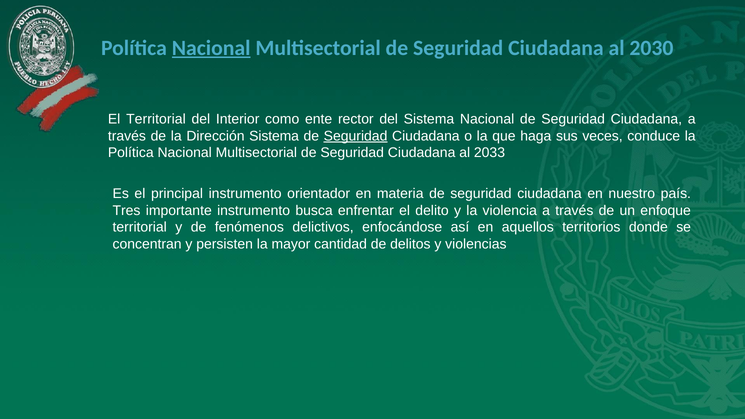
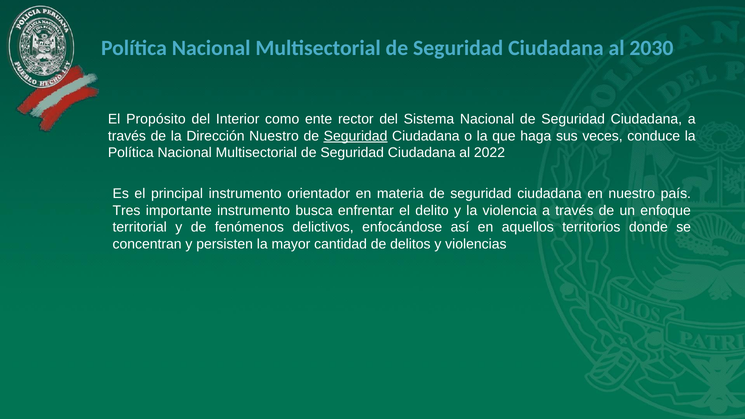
Nacional at (211, 48) underline: present -> none
El Territorial: Territorial -> Propósito
Dirección Sistema: Sistema -> Nuestro
2033: 2033 -> 2022
